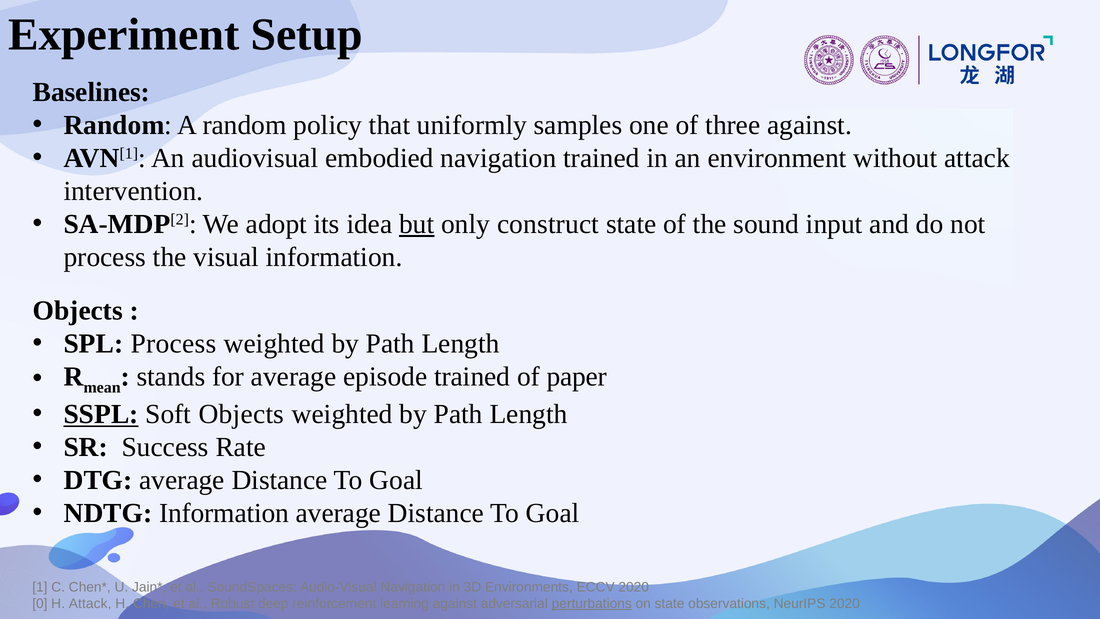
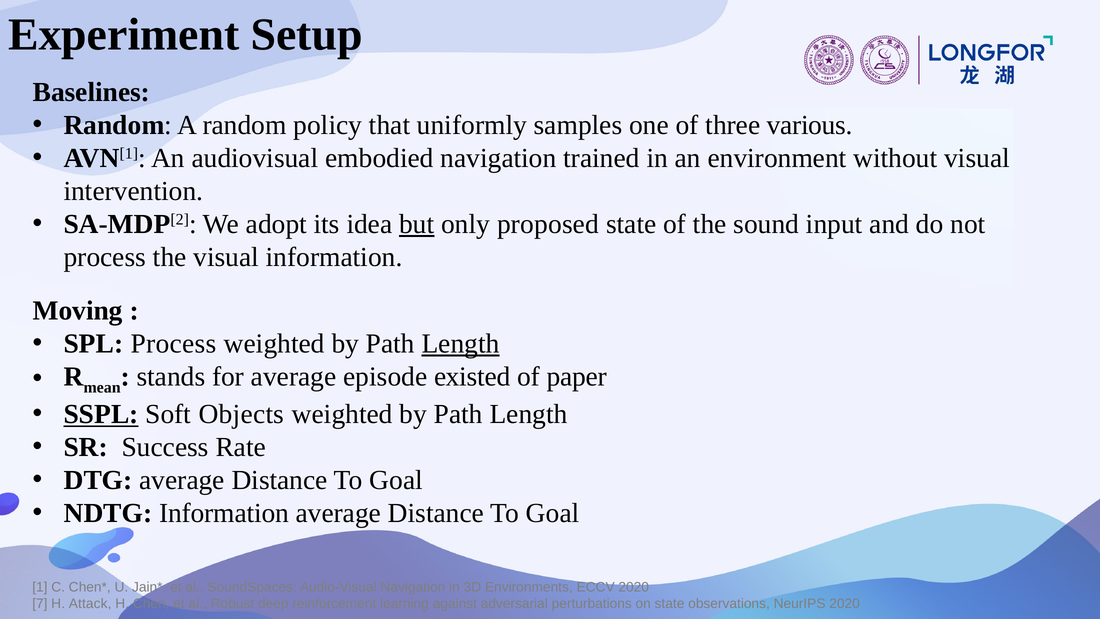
three against: against -> various
without attack: attack -> visual
construct: construct -> proposed
Objects at (78, 311): Objects -> Moving
Length at (461, 344) underline: none -> present
episode trained: trained -> existed
0: 0 -> 7
perturbations underline: present -> none
